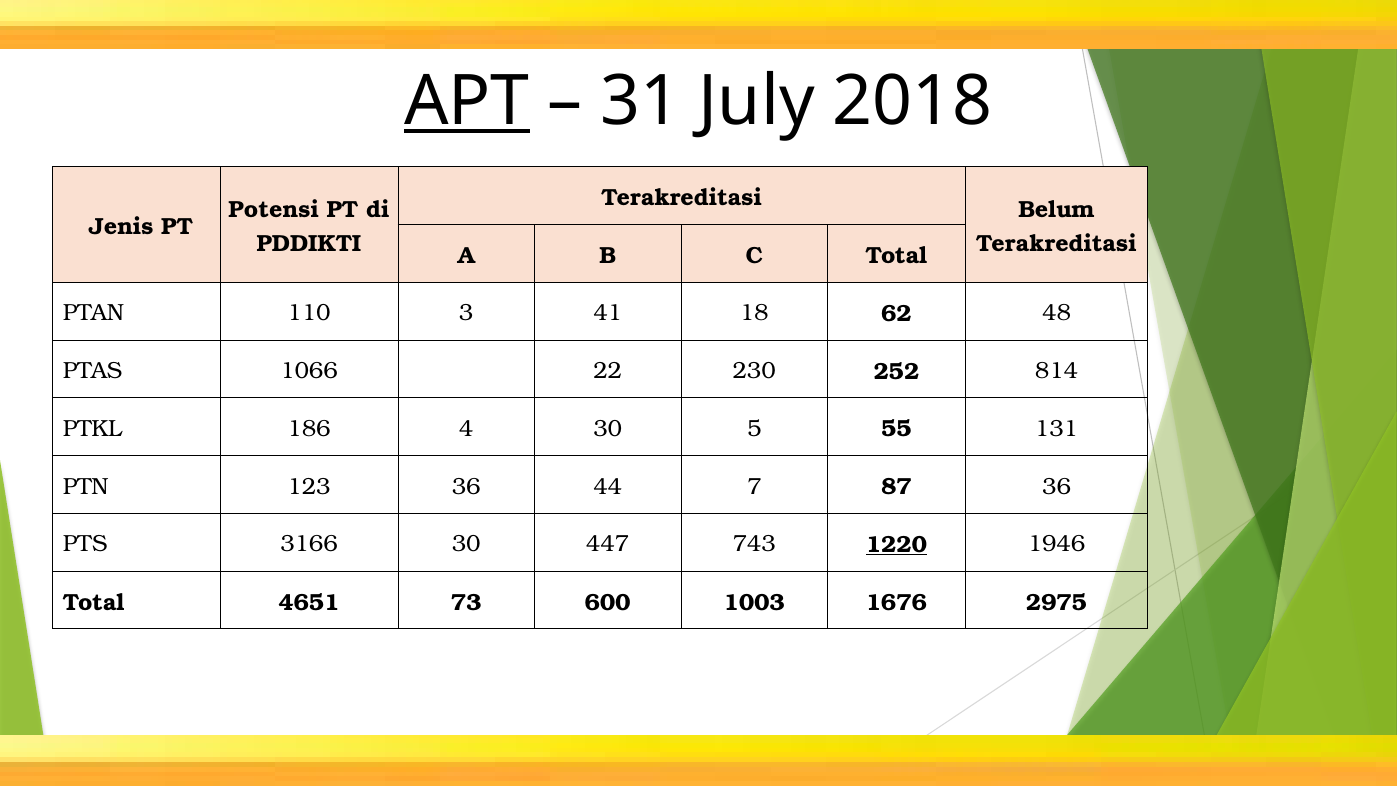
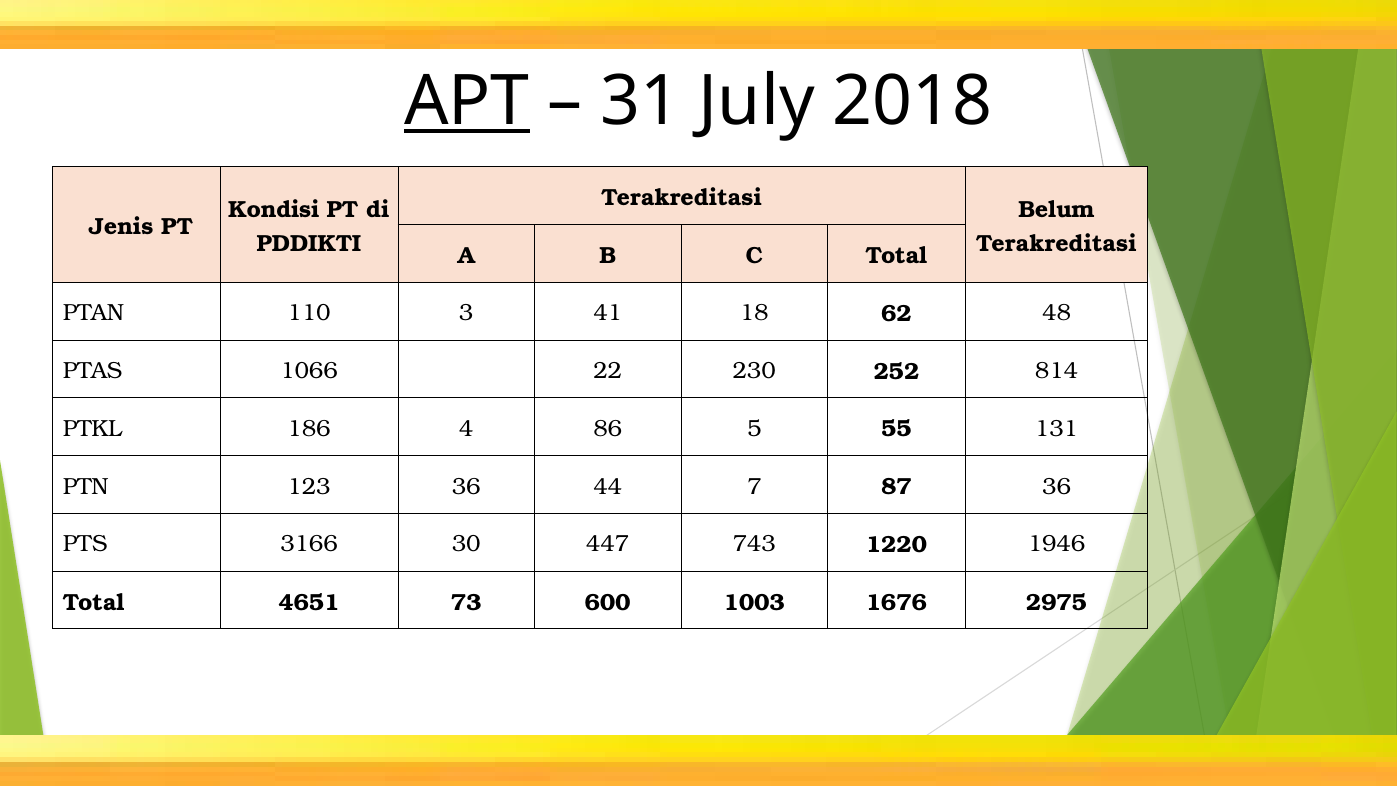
Potensi: Potensi -> Kondisi
4 30: 30 -> 86
1220 underline: present -> none
